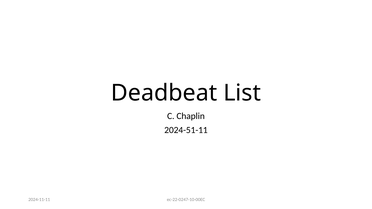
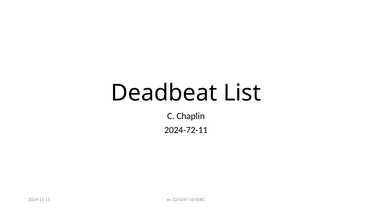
2024-51-11: 2024-51-11 -> 2024-72-11
